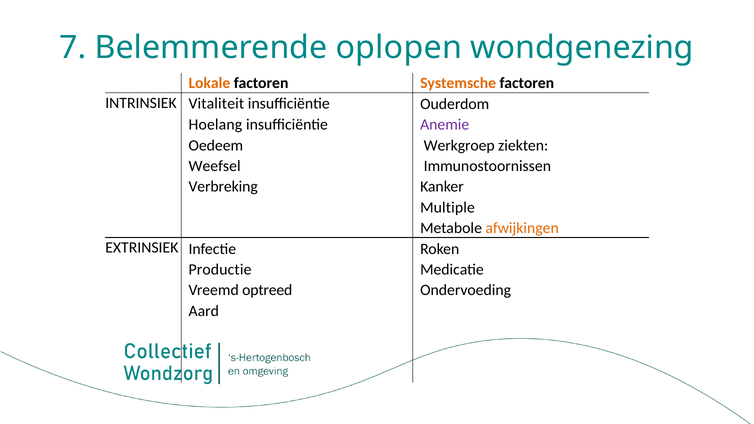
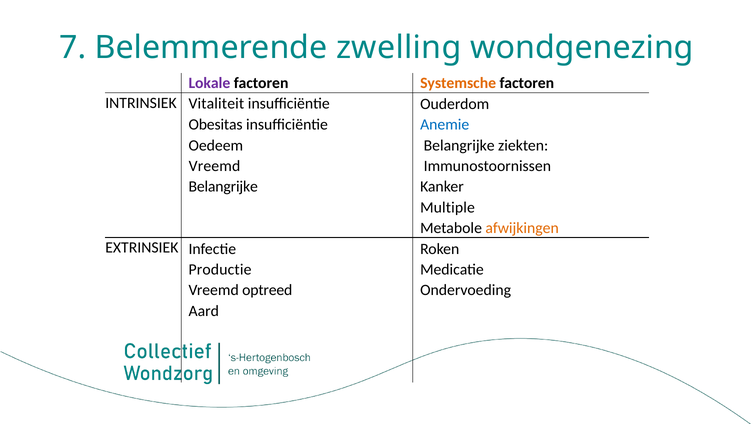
oplopen: oplopen -> zwelling
Lokale colour: orange -> purple
Hoelang: Hoelang -> Obesitas
Anemie colour: purple -> blue
Oedeem Werkgroep: Werkgroep -> Belangrijke
Weefsel at (215, 166): Weefsel -> Vreemd
Verbreking at (223, 187): Verbreking -> Belangrijke
